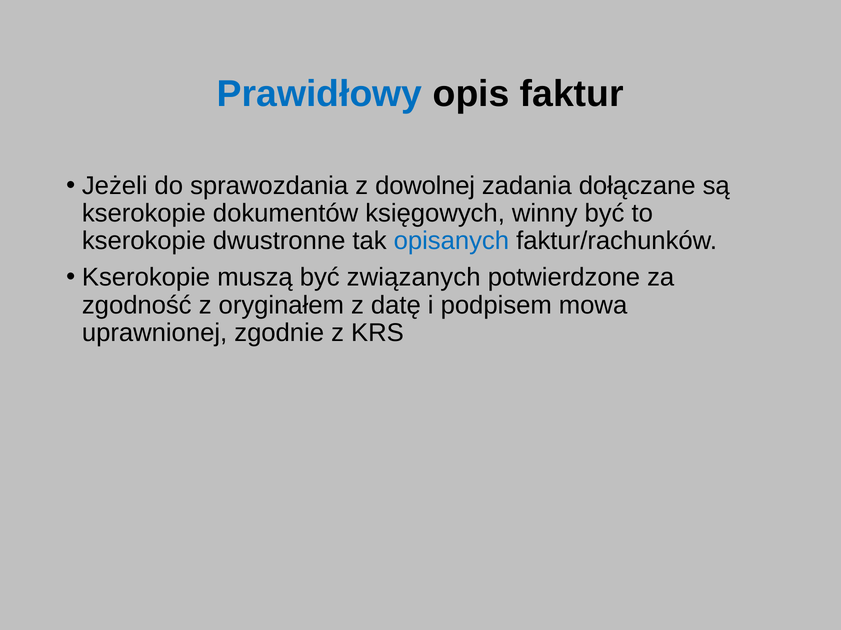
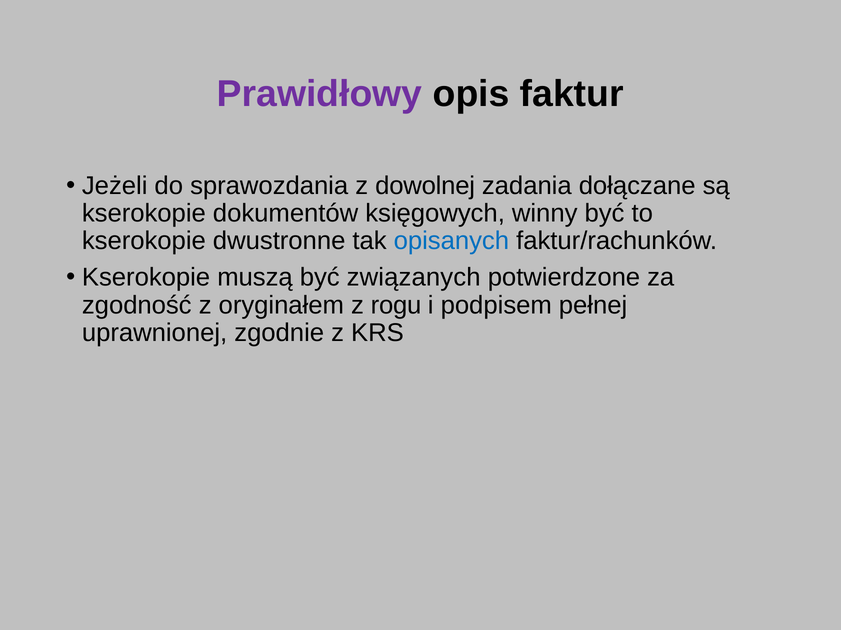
Prawidłowy colour: blue -> purple
datę: datę -> rogu
mowa: mowa -> pełnej
